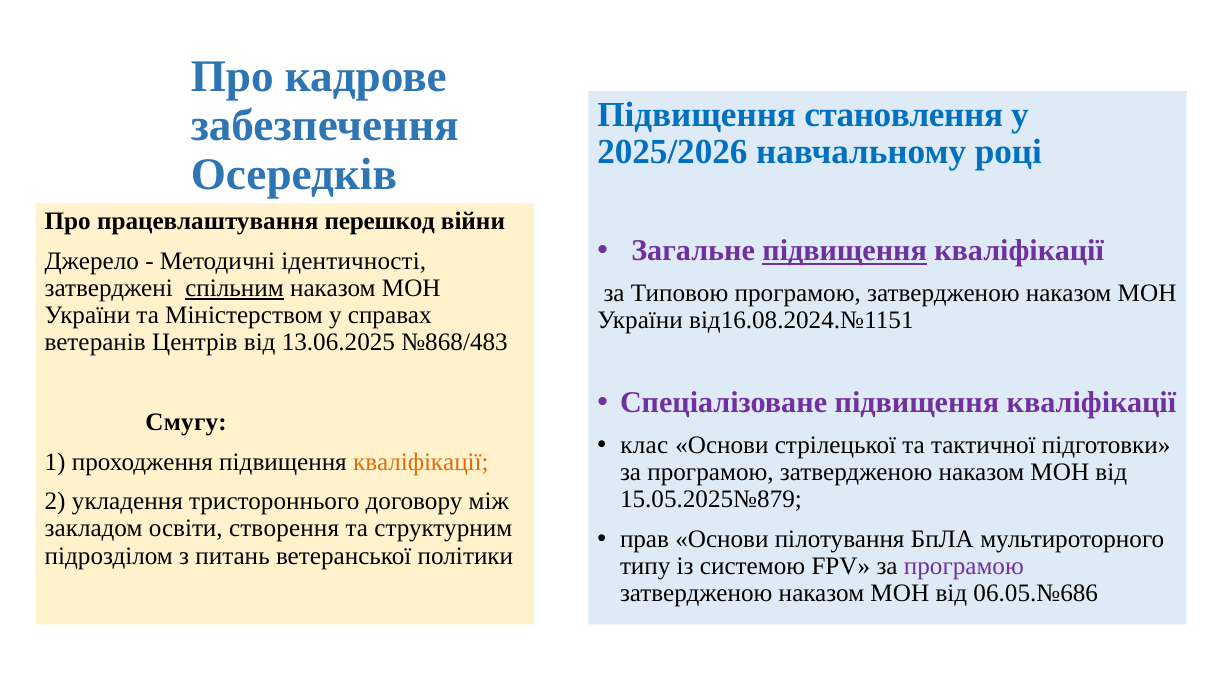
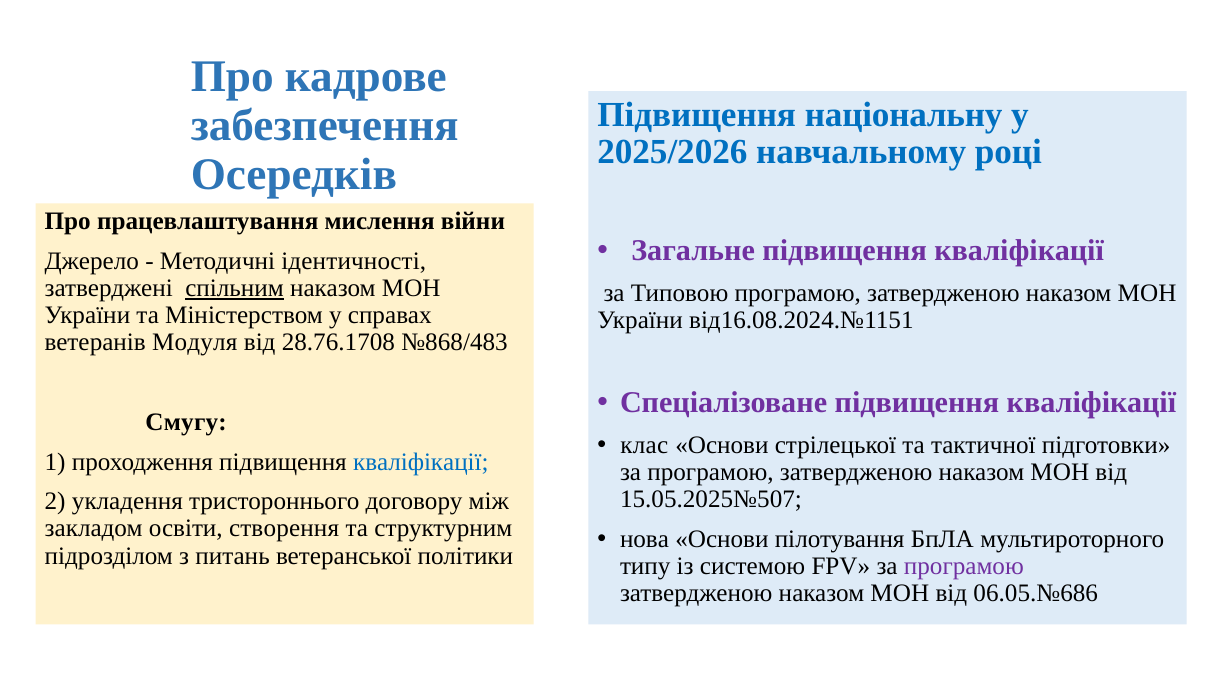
становлення: становлення -> національну
перешкод: перешкод -> мислення
підвищення at (845, 251) underline: present -> none
Центрів: Центрів -> Модуля
13.06.2025: 13.06.2025 -> 28.76.1708
кваліфікації at (421, 462) colour: orange -> blue
15.05.2025№879: 15.05.2025№879 -> 15.05.2025№507
прав: прав -> нова
